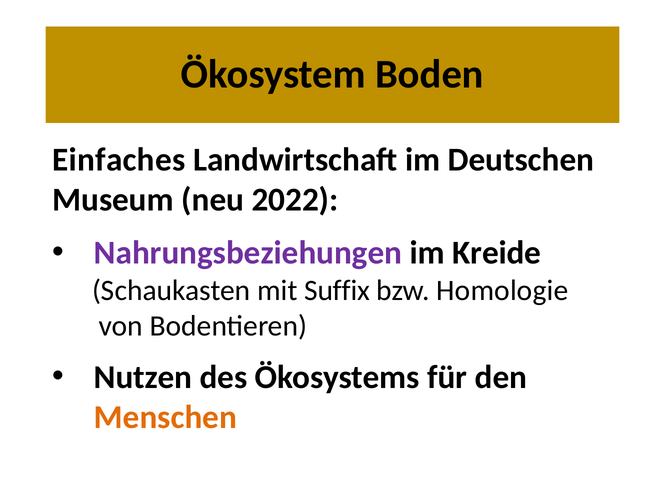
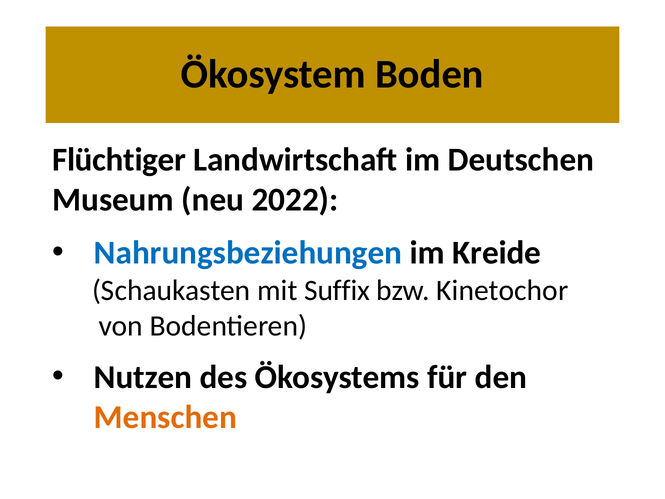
Einfaches: Einfaches -> Flüchtiger
Nahrungsbeziehungen colour: purple -> blue
Homologie: Homologie -> Kinetochor
